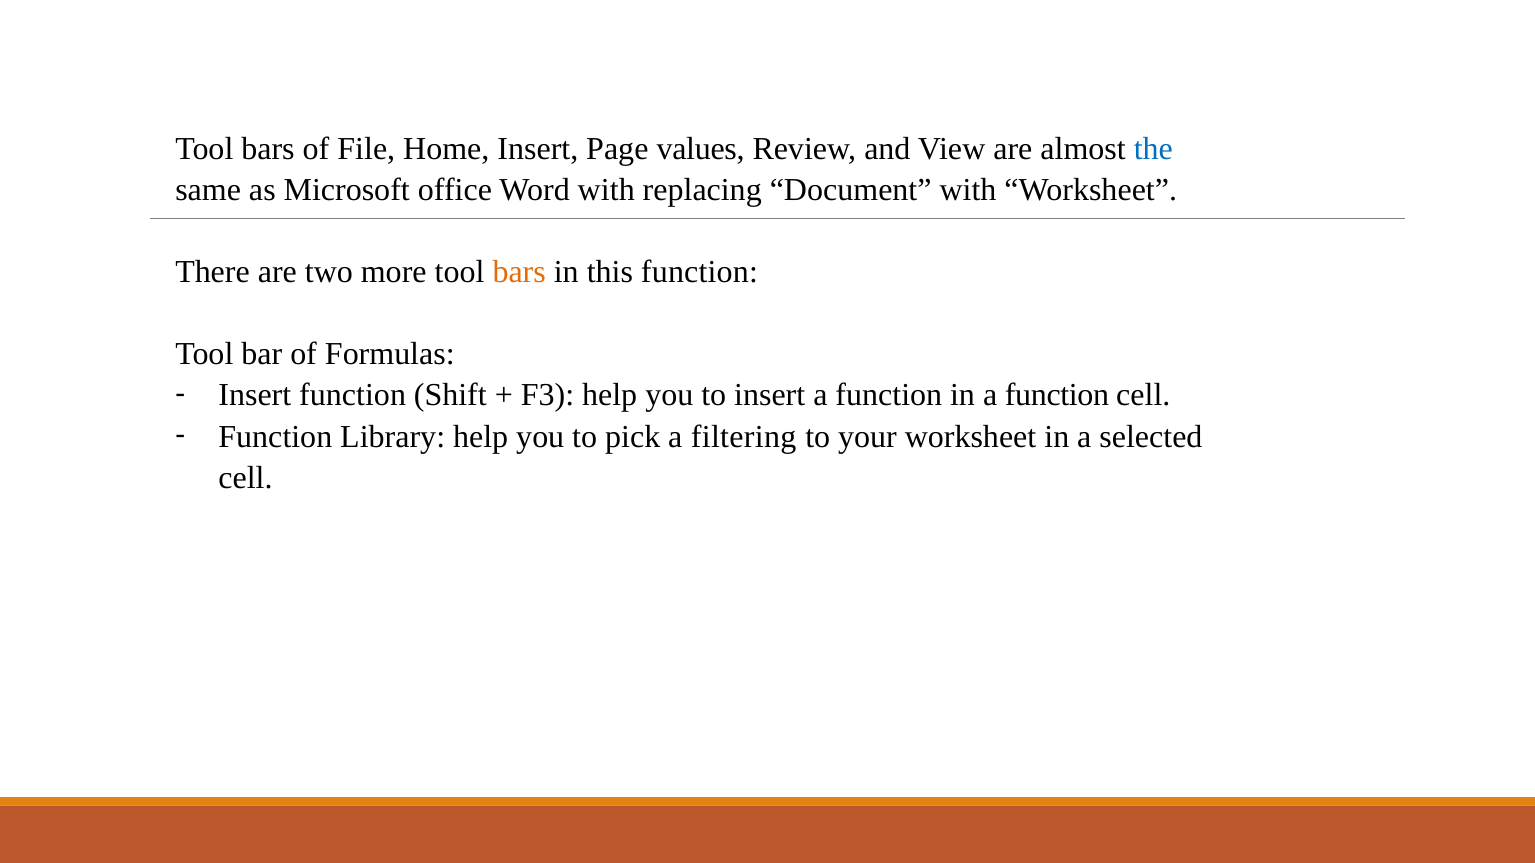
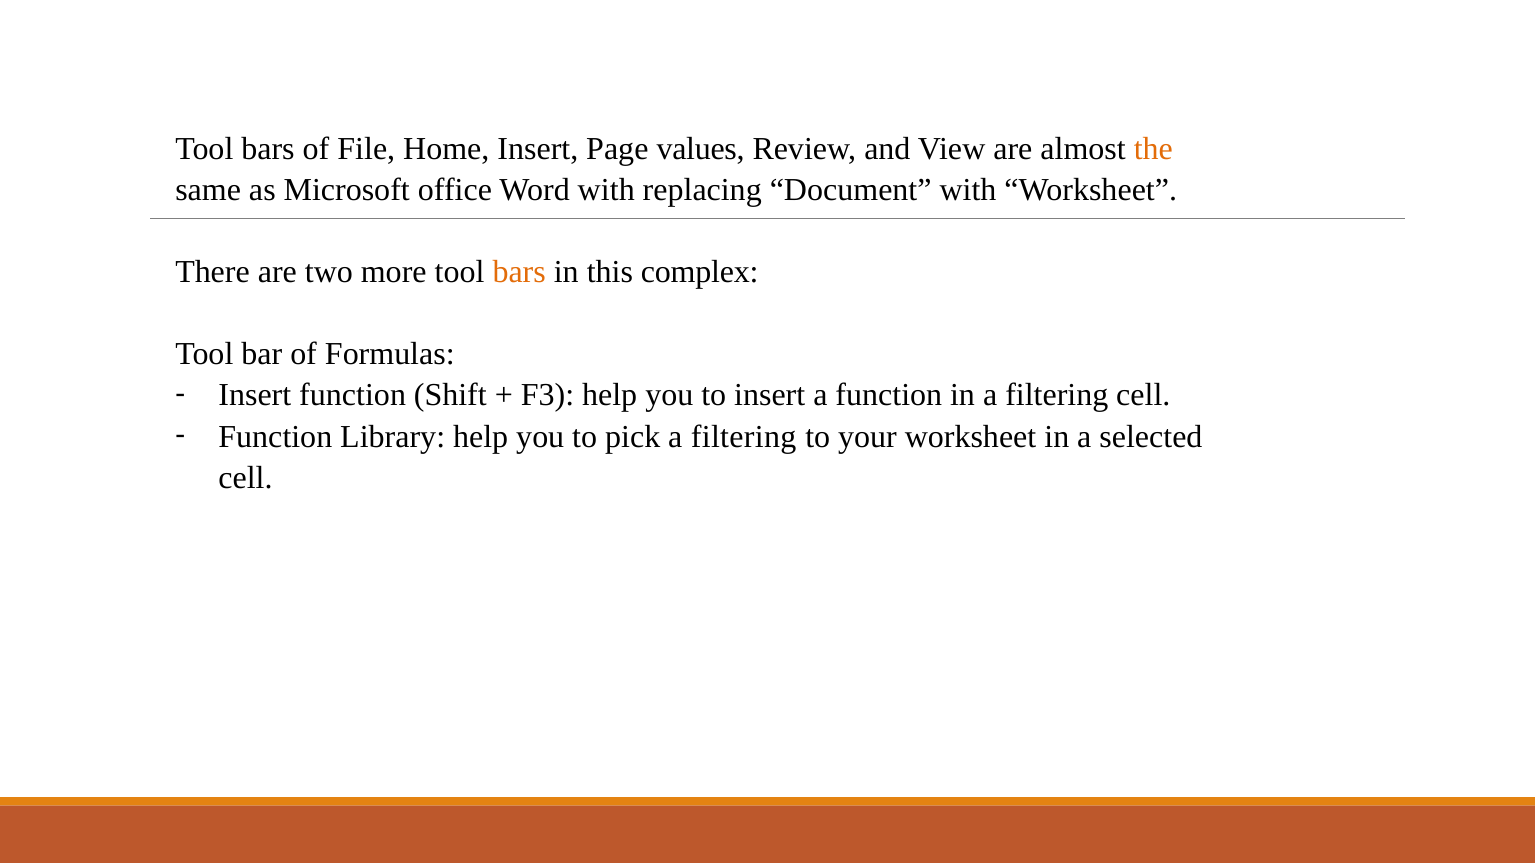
the colour: blue -> orange
this function: function -> complex
in a function: function -> filtering
